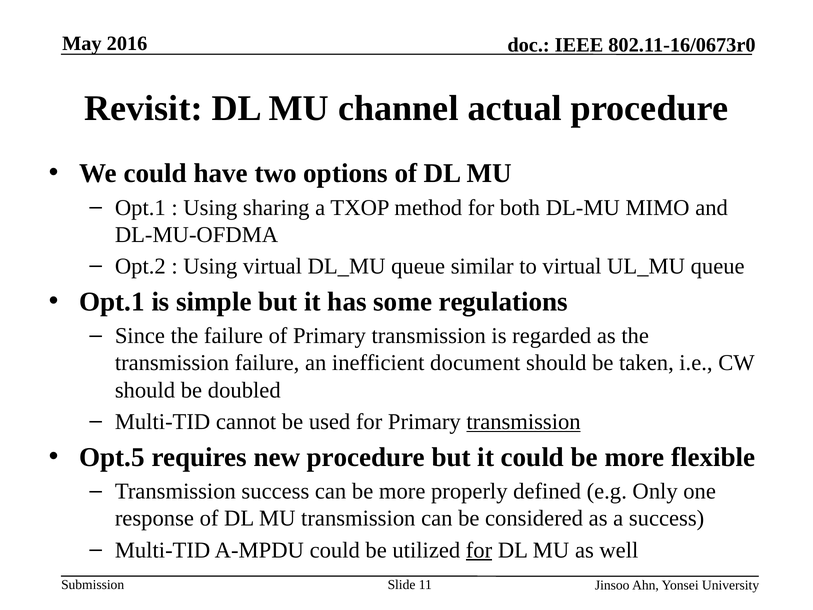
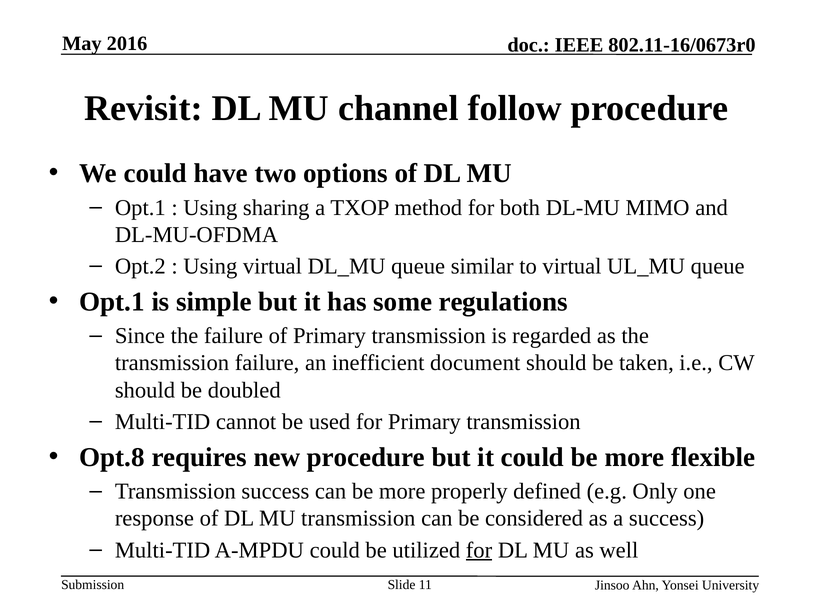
actual: actual -> follow
transmission at (524, 422) underline: present -> none
Opt.5: Opt.5 -> Opt.8
